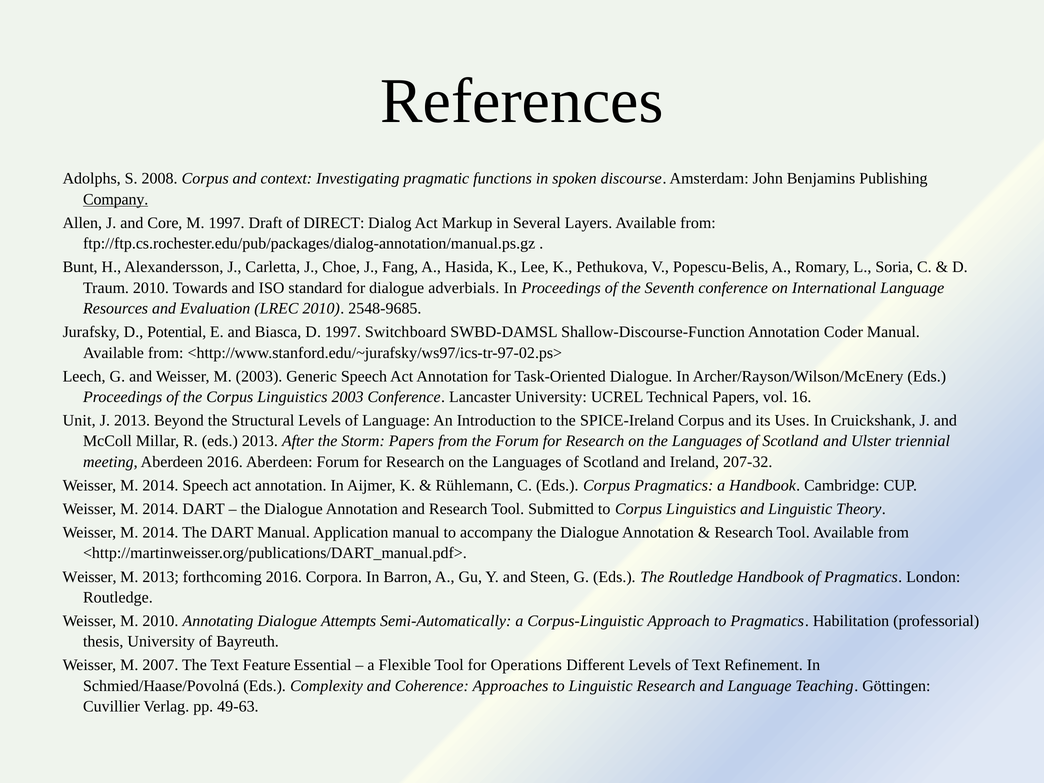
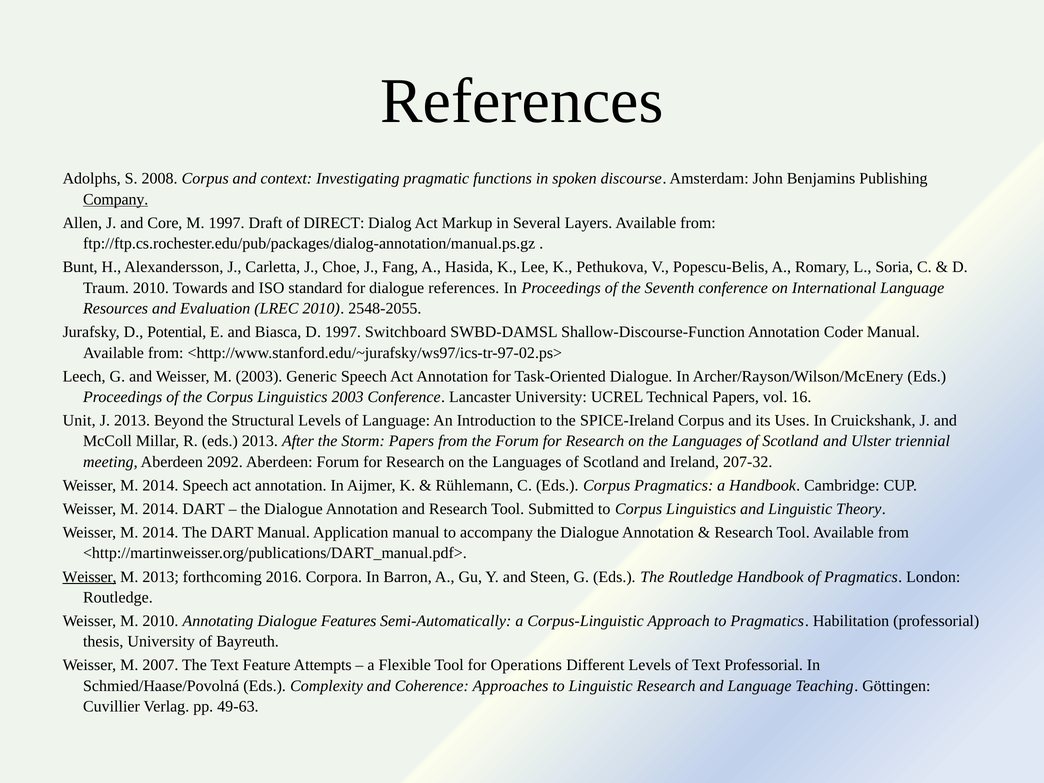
dialogue adverbials: adverbials -> references
2548-9685: 2548-9685 -> 2548-2055
Aberdeen 2016: 2016 -> 2092
Weisser at (89, 577) underline: none -> present
Attempts: Attempts -> Features
Essential: Essential -> Attempts
Text Refinement: Refinement -> Professorial
